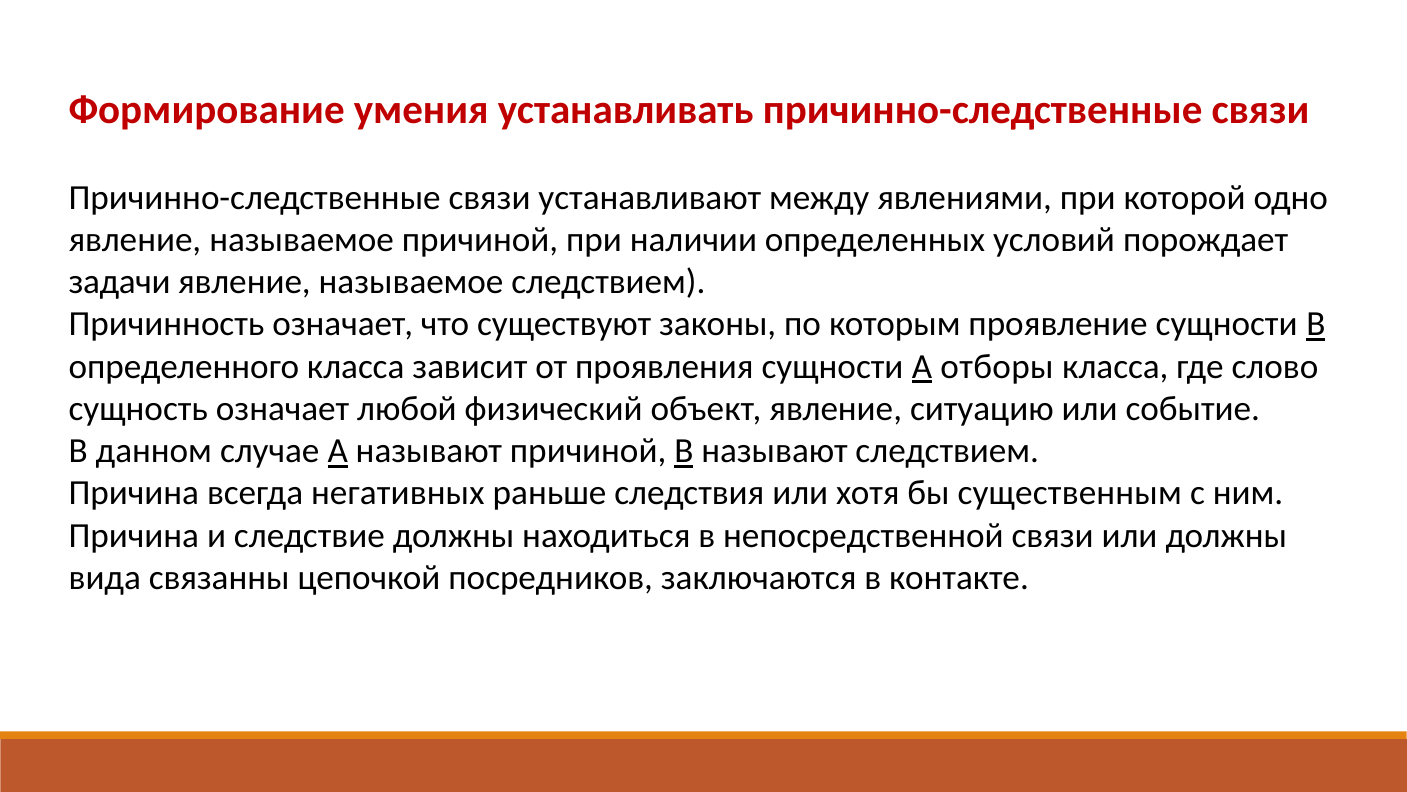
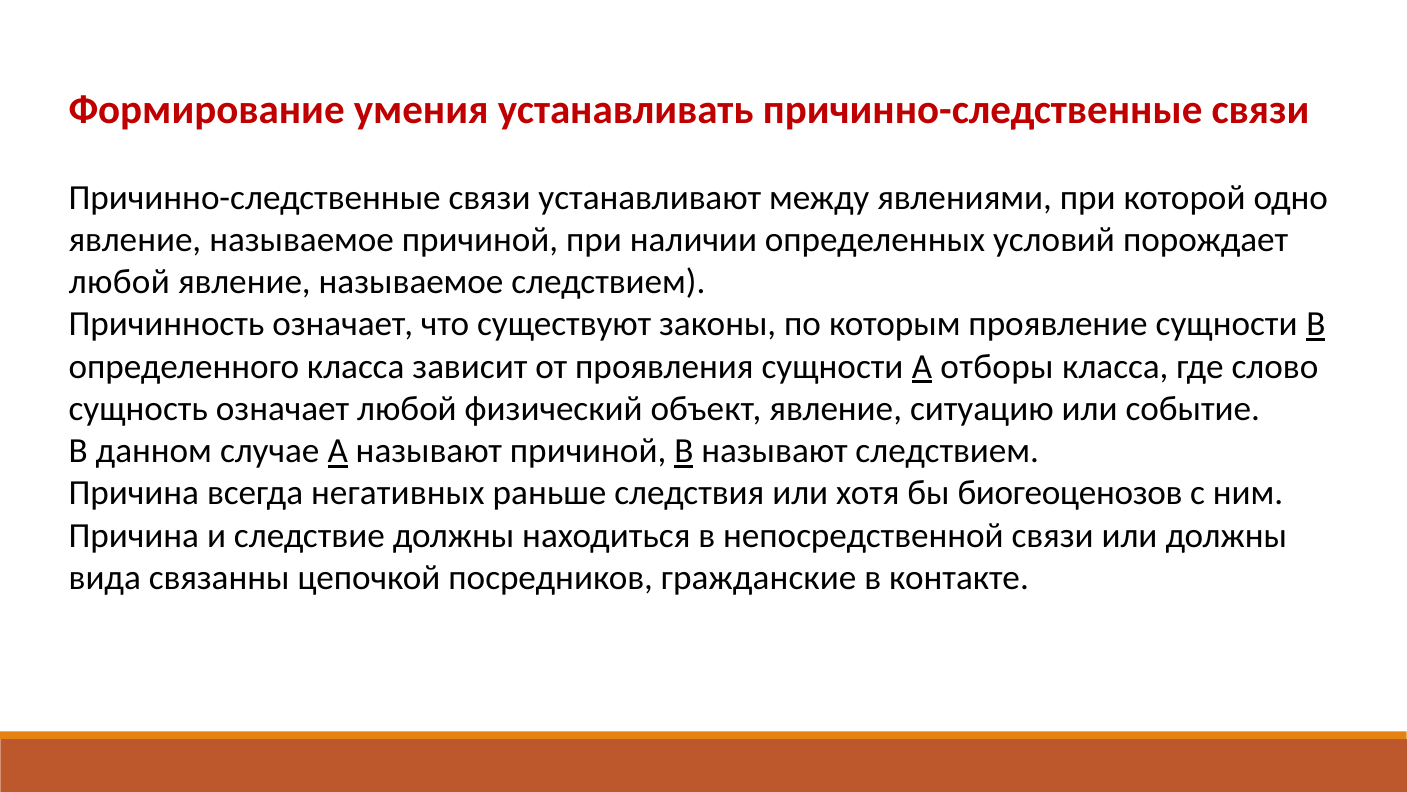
задачи at (120, 282): задачи -> любой
существенным: существенным -> биогеоценозов
заключаются: заключаются -> гражданские
